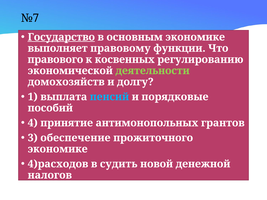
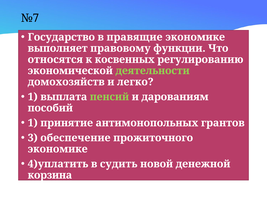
Государство underline: present -> none
основным: основным -> правящие
правового: правового -> относятся
долгу: долгу -> легко
пенсий colour: light blue -> light green
порядковые: порядковые -> дарованиям
4 at (33, 123): 4 -> 1
4)расходов: 4)расходов -> 4)уплатить
налогов: налогов -> корзина
